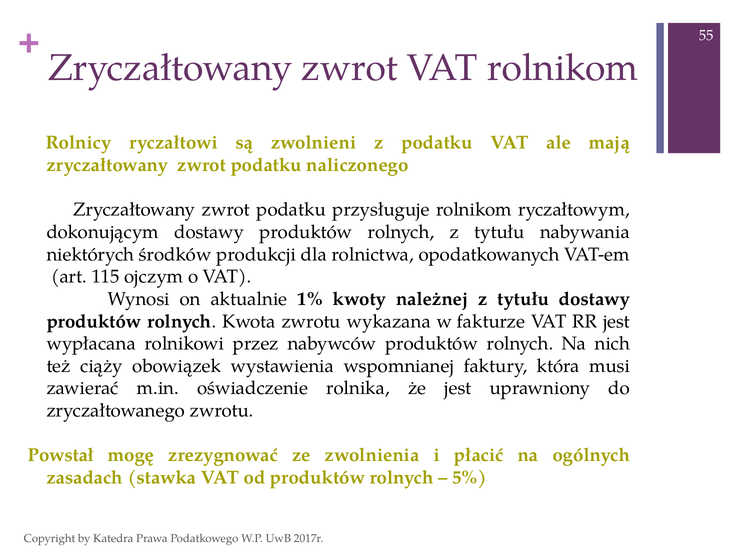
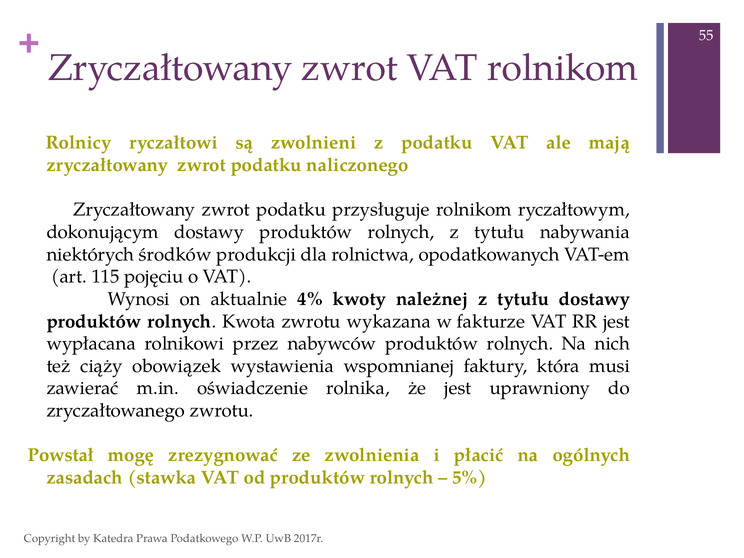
ojczym: ojczym -> pojęciu
1%: 1% -> 4%
